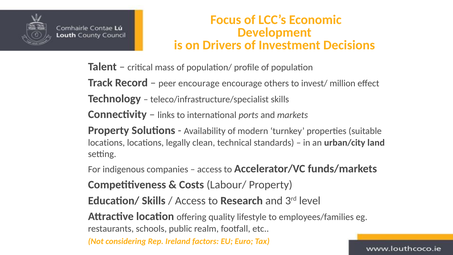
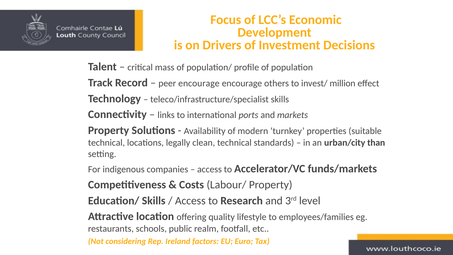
locations at (106, 143): locations -> technical
land: land -> than
